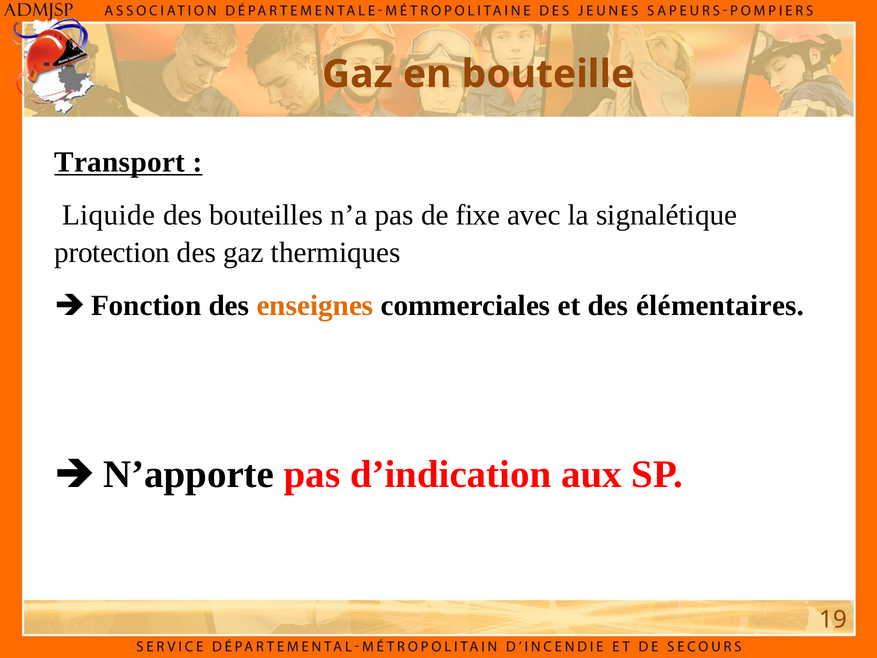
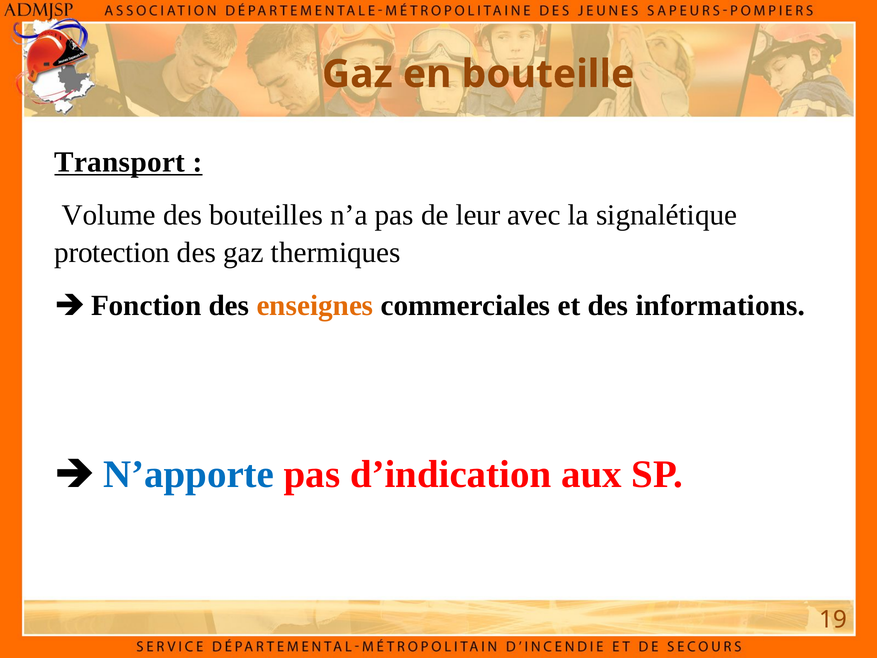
Liquide: Liquide -> Volume
fixe: fixe -> leur
élémentaires: élémentaires -> informations
N’apporte colour: black -> blue
